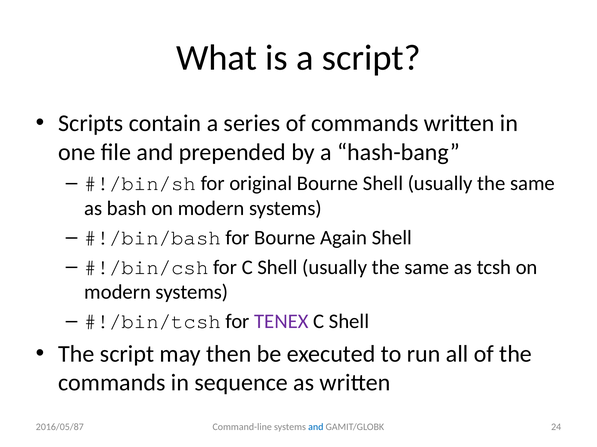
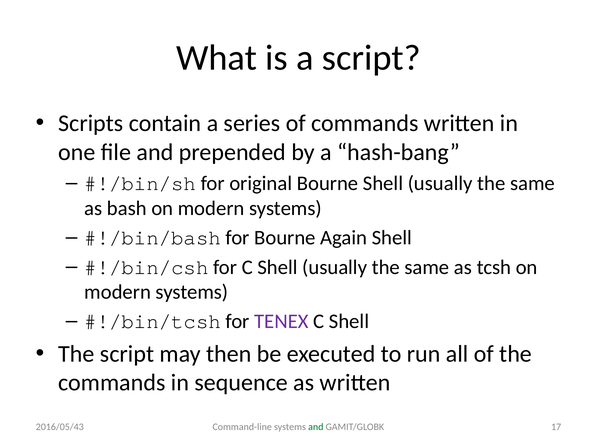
and at (316, 427) colour: blue -> green
24: 24 -> 17
2016/05/87: 2016/05/87 -> 2016/05/43
